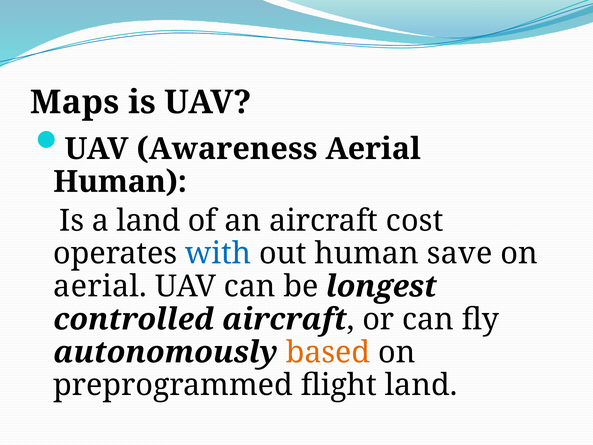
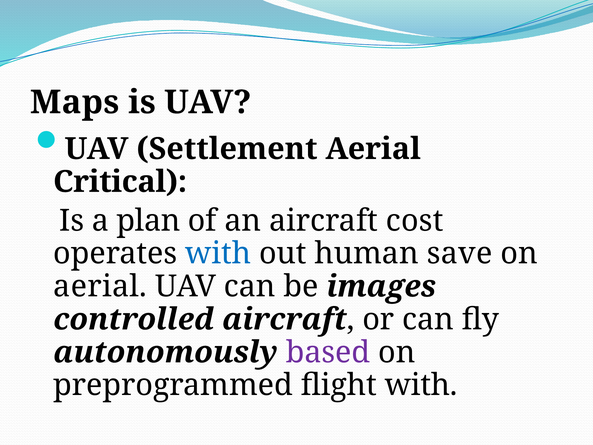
Awareness: Awareness -> Settlement
Human at (120, 182): Human -> Critical
a land: land -> plan
longest: longest -> images
based colour: orange -> purple
flight land: land -> with
